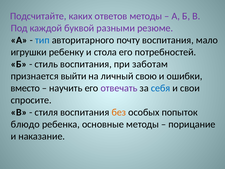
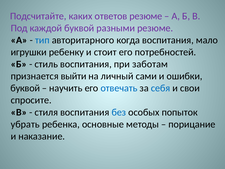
ответов методы: методы -> резюме
почту: почту -> когда
стола: стола -> стоит
свою: свою -> сами
вместо at (25, 88): вместо -> буквой
отвечать colour: purple -> blue
без colour: orange -> blue
блюдо: блюдо -> убрать
